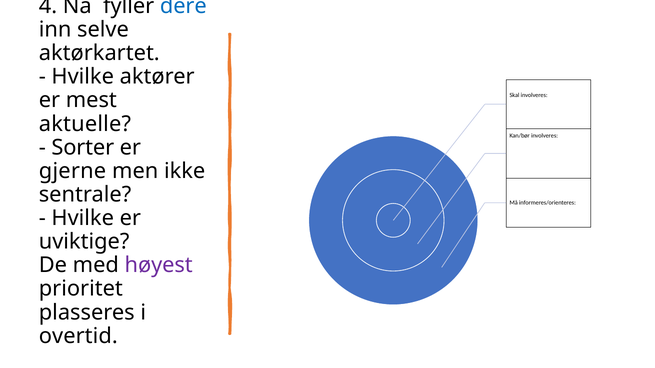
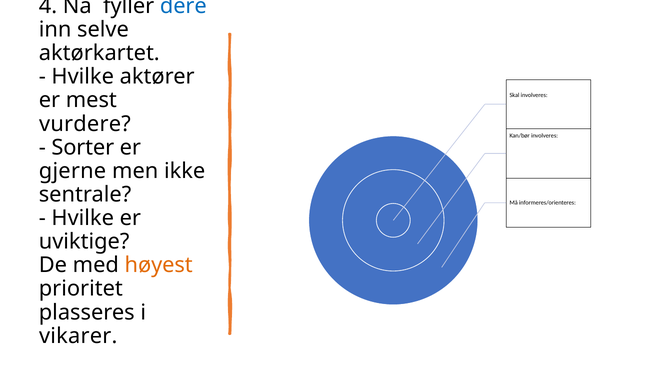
aktuelle: aktuelle -> vurdere
høyest colour: purple -> orange
overtid: overtid -> vikarer
